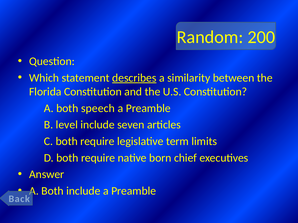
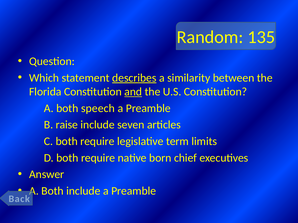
200: 200 -> 135
and underline: none -> present
level: level -> raise
